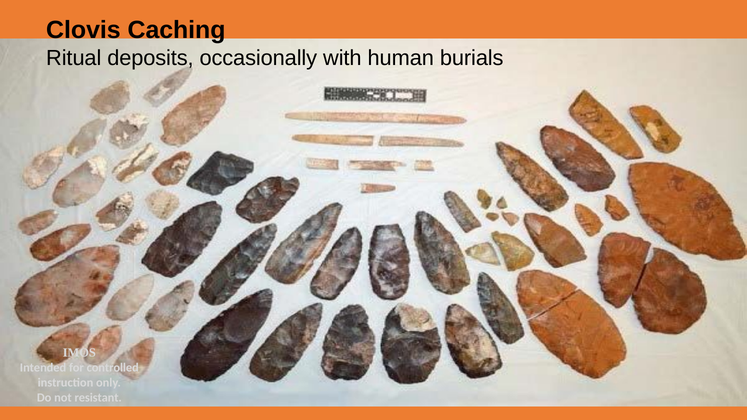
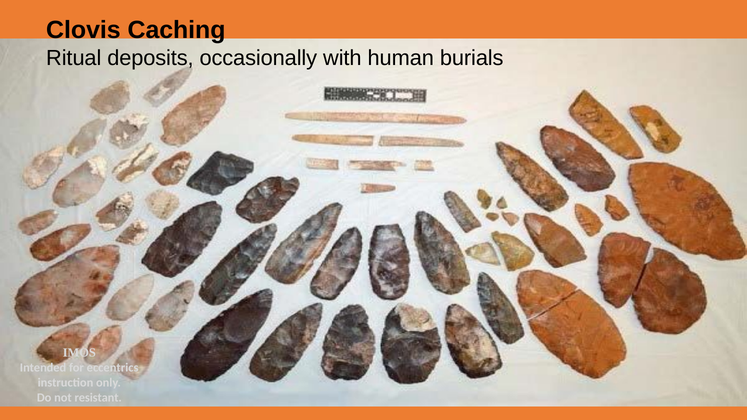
controlled: controlled -> eccentrics
